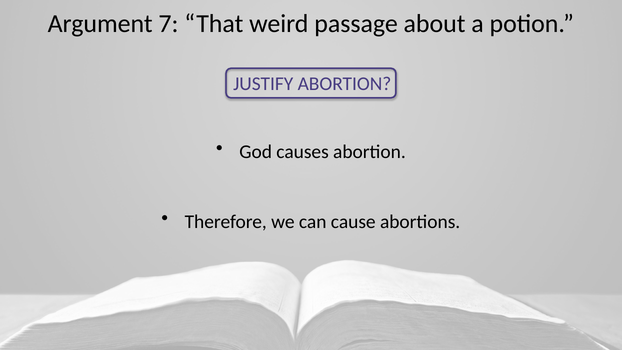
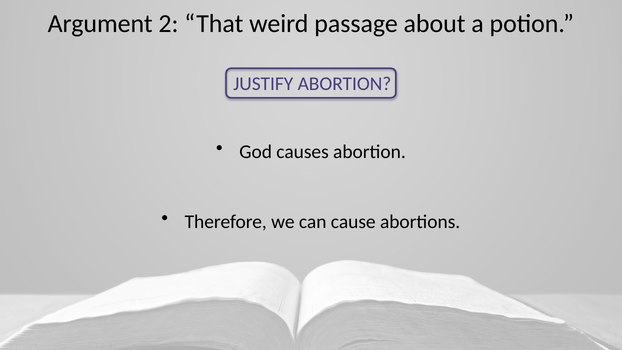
7: 7 -> 2
